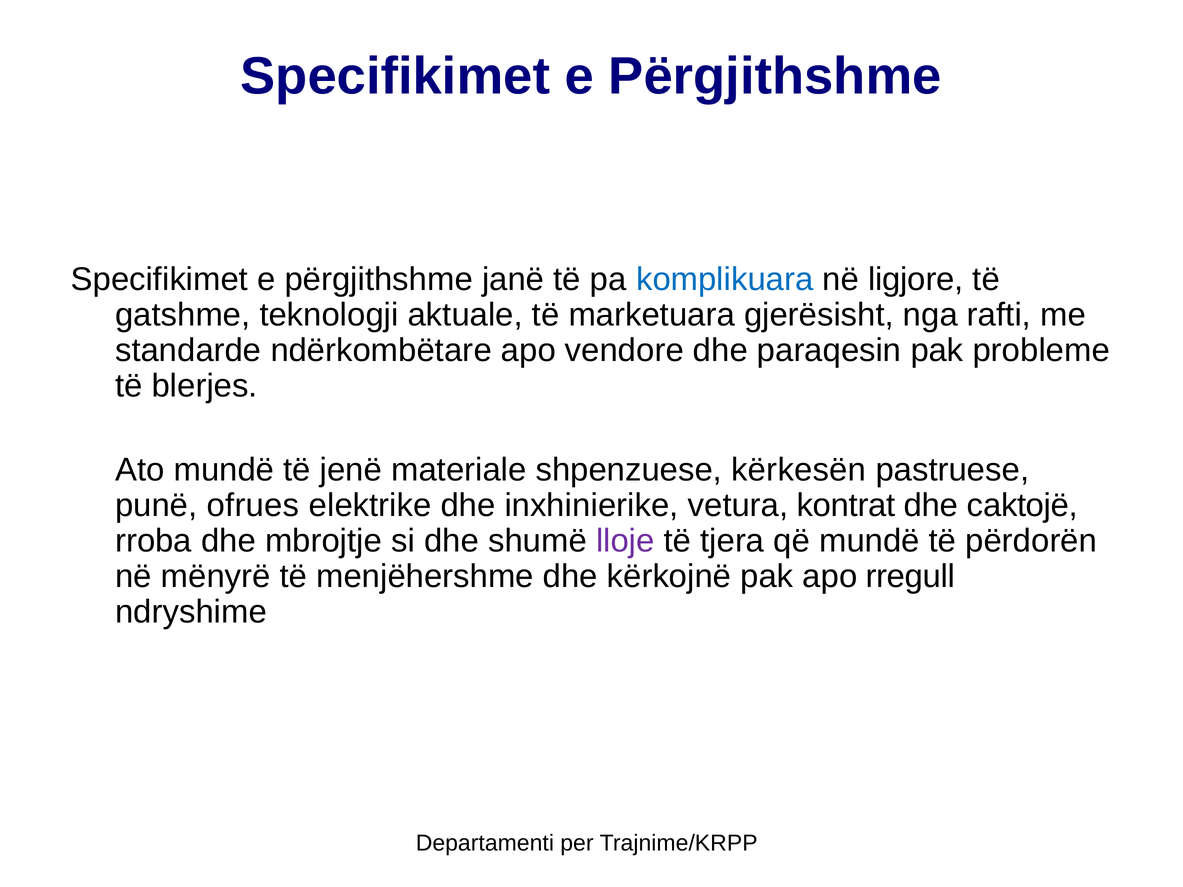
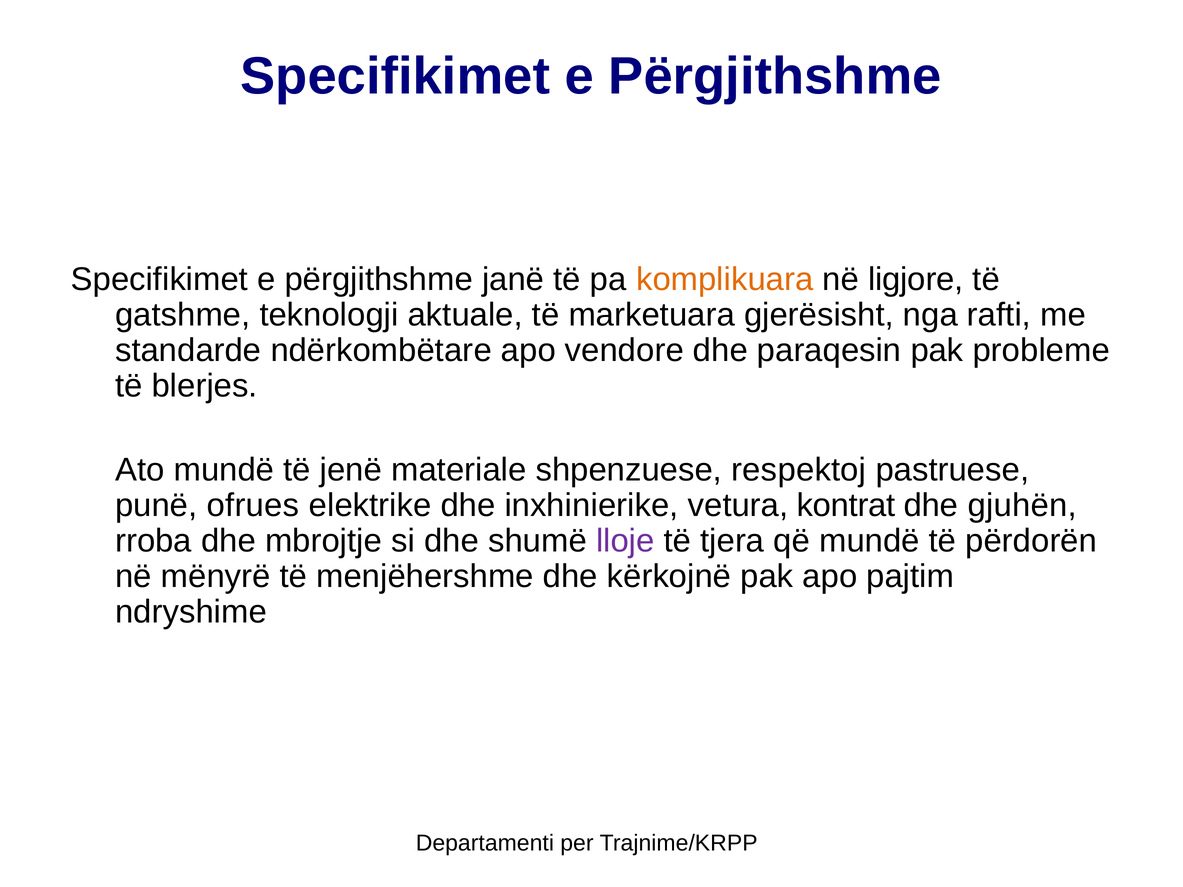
komplikuara colour: blue -> orange
kërkesën: kërkesën -> respektoj
caktojë: caktojë -> gjuhën
rregull: rregull -> pajtim
